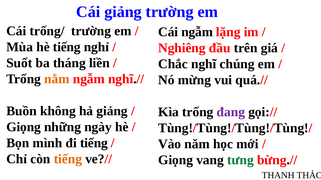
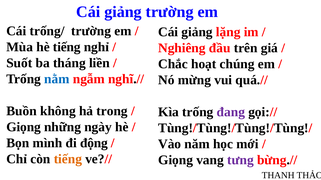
ngẫm at (197, 32): ngẫm -> giảng
nghĩ: nghĩ -> hoạt
nằm colour: orange -> blue
hả giảng: giảng -> trong
đi tiếng: tiếng -> động
tưng colour: green -> purple
